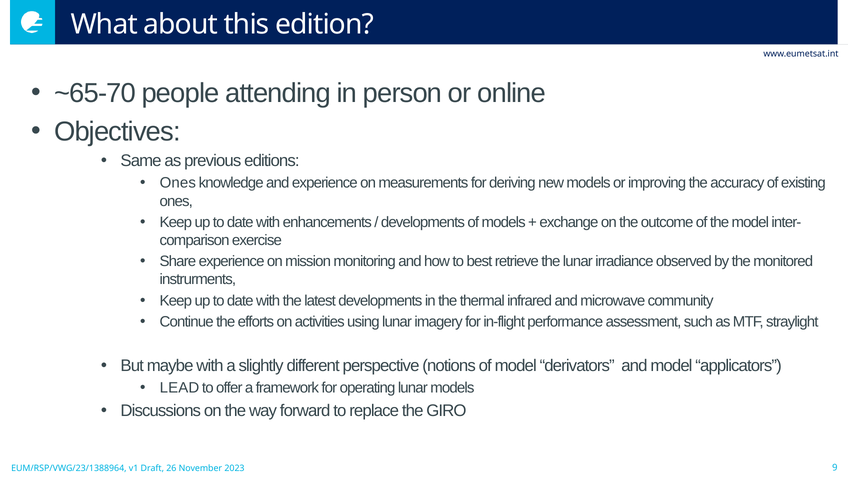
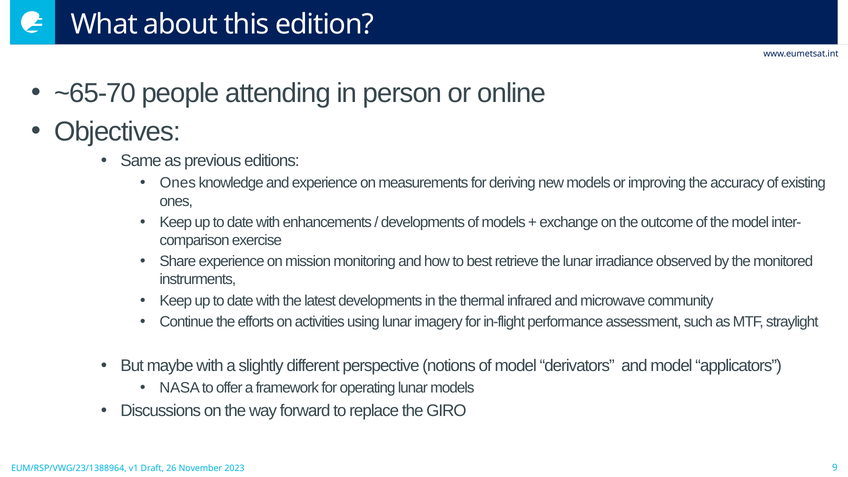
LEAD: LEAD -> NASA
